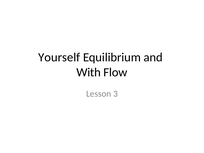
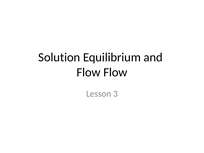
Yourself: Yourself -> Solution
With at (89, 72): With -> Flow
